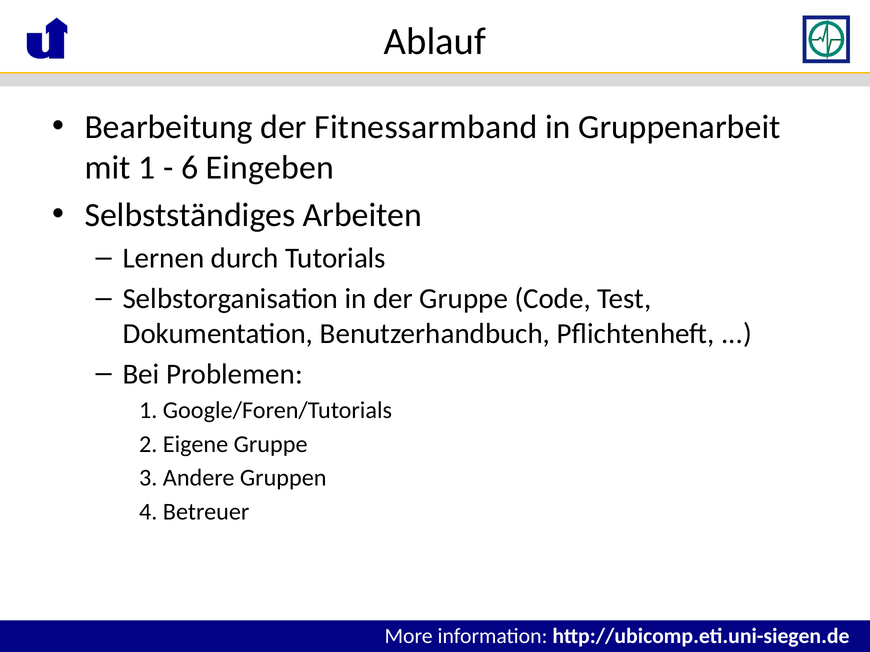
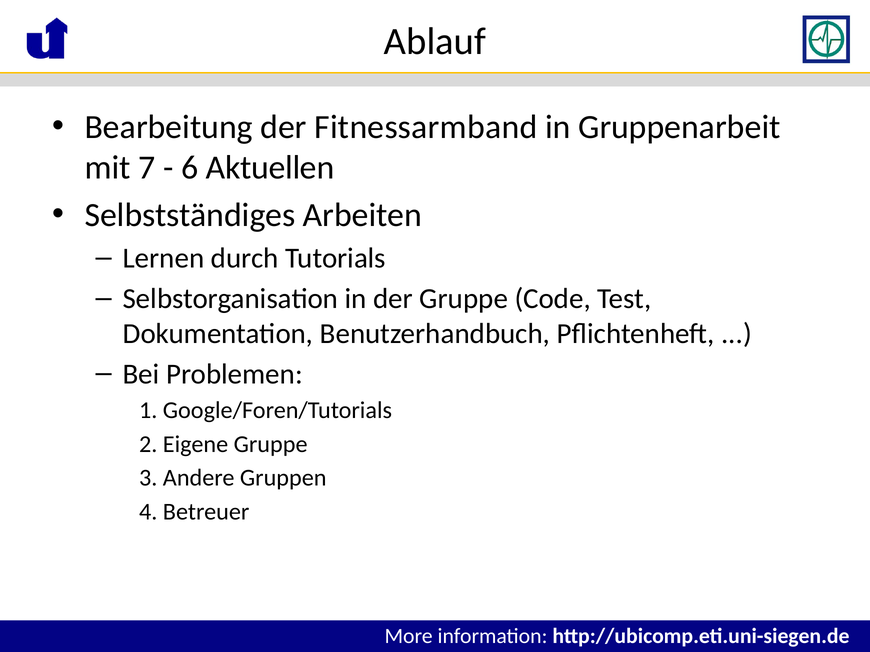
mit 1: 1 -> 7
Eingeben: Eingeben -> Aktuellen
